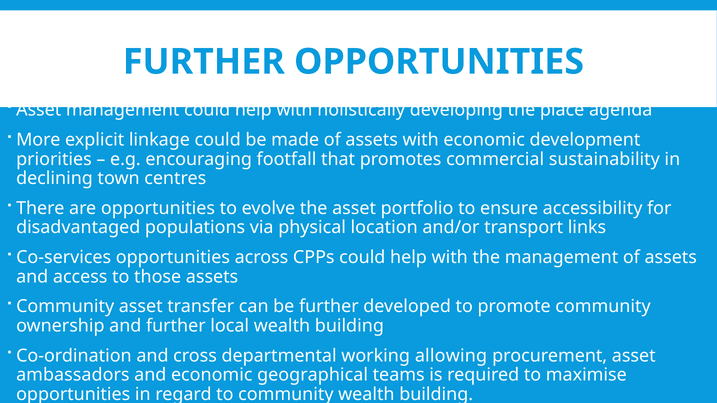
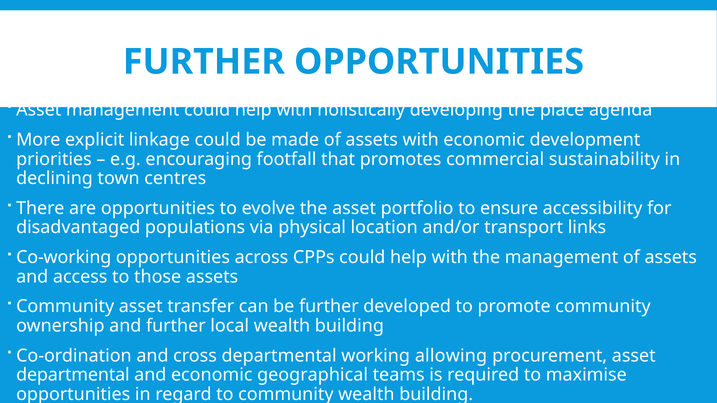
Co-services: Co-services -> Co-working
ambassadors at (73, 375): ambassadors -> departmental
